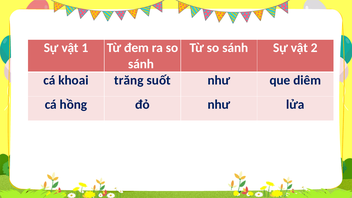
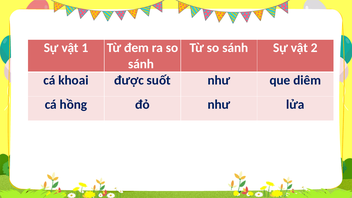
trăng: trăng -> được
